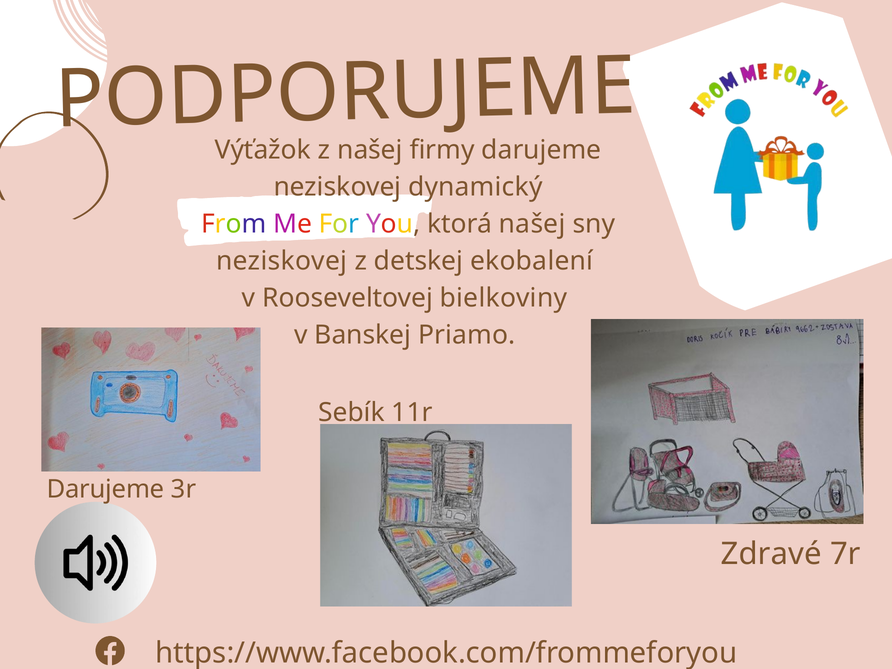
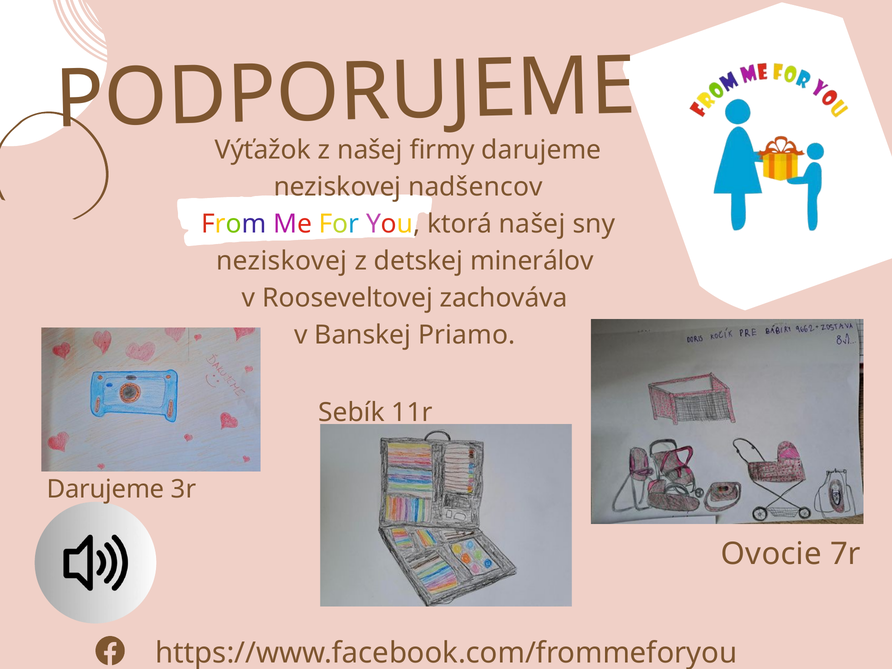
dynamický: dynamický -> nadšencov
ekobalení: ekobalení -> minerálov
bielkoviny: bielkoviny -> zachováva
Zdravé: Zdravé -> Ovocie
